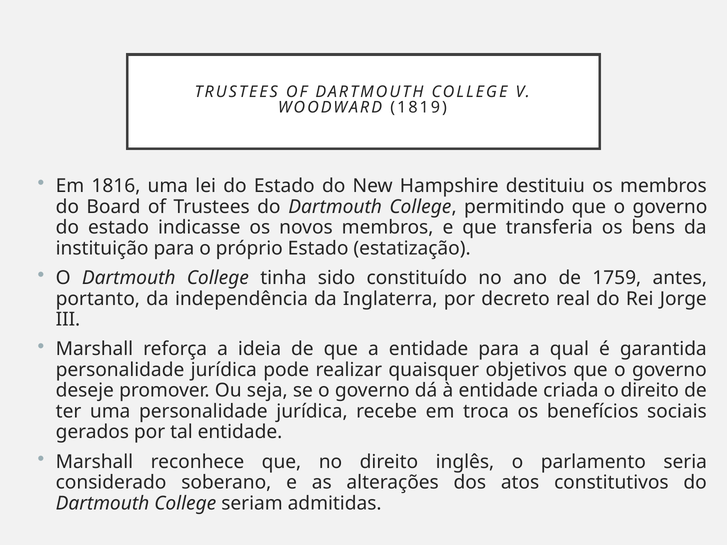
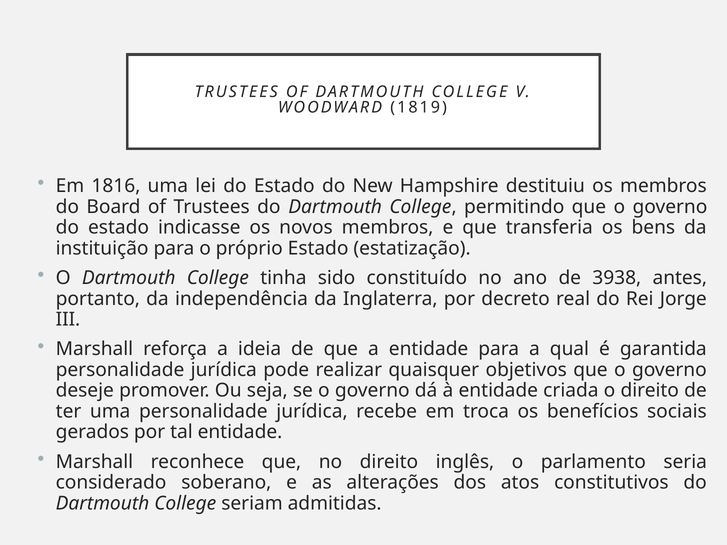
1759: 1759 -> 3938
